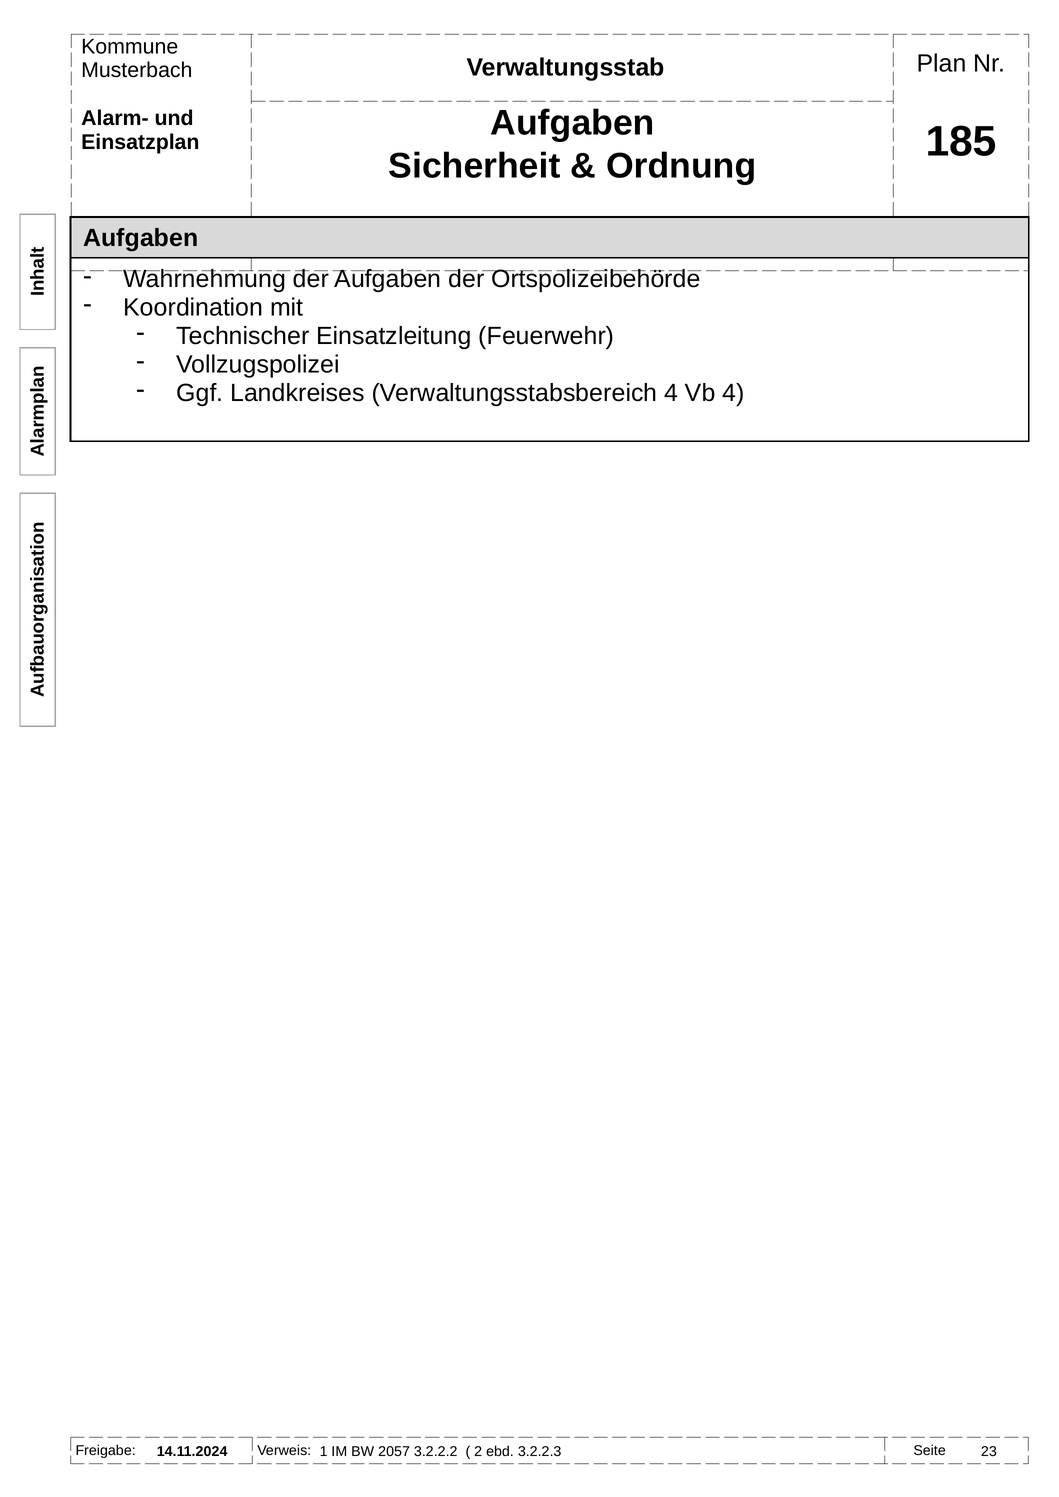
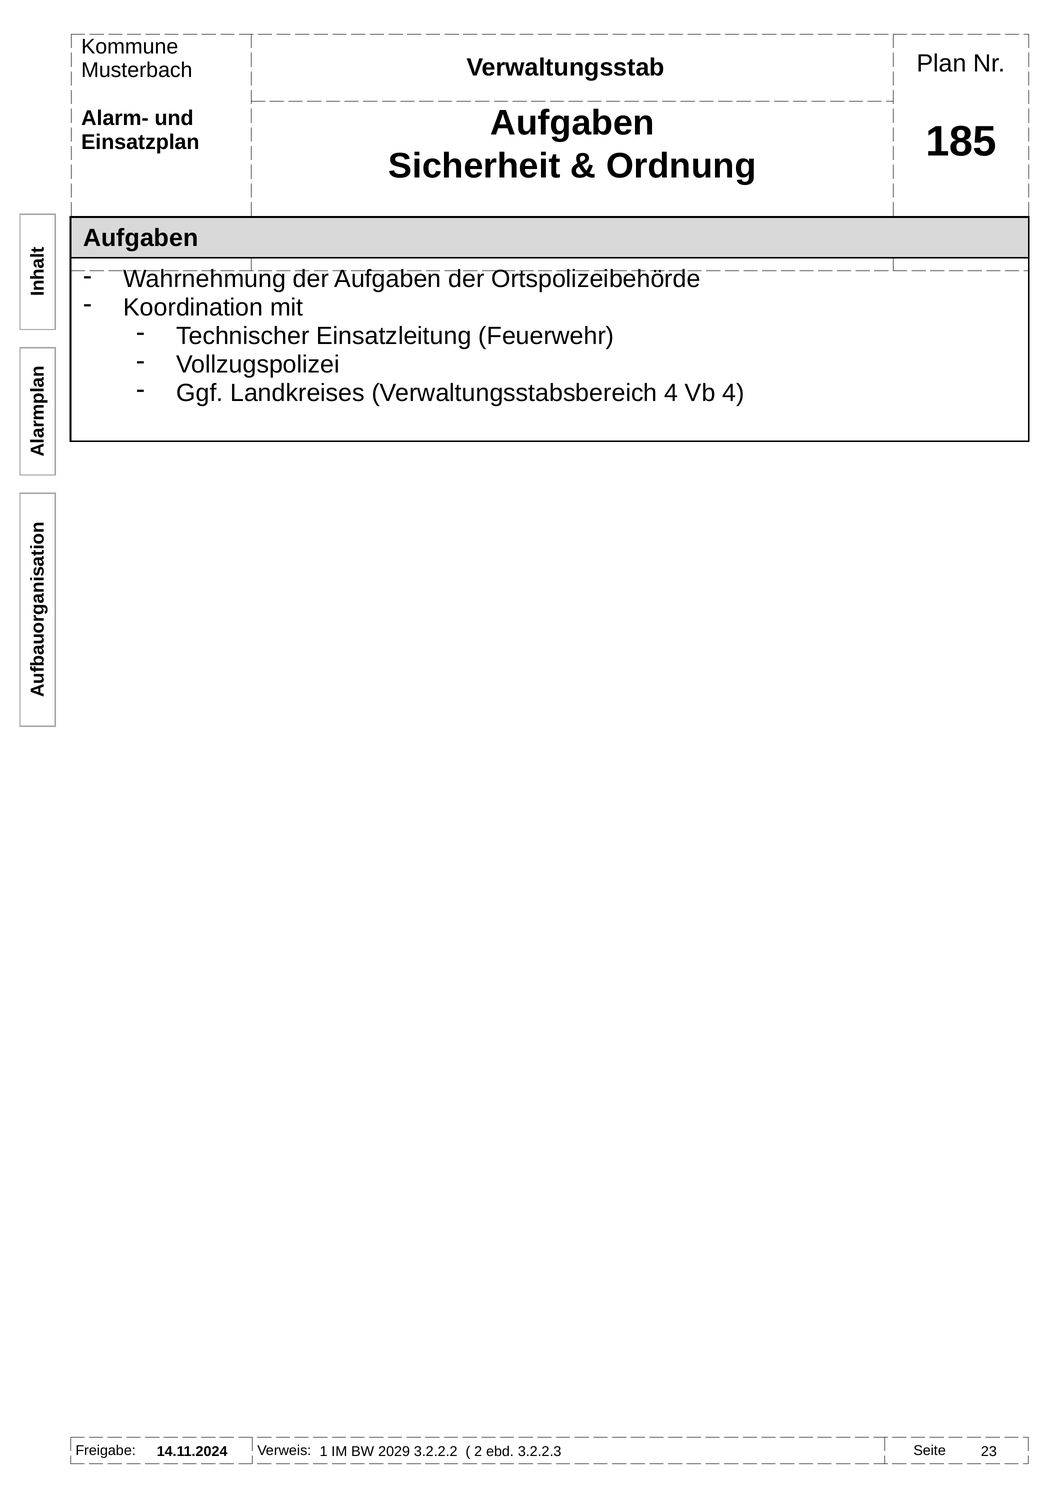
2057: 2057 -> 2029
